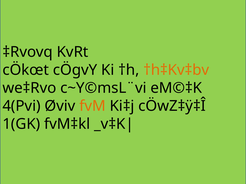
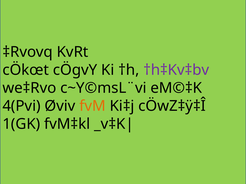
†h‡Kv‡bv colour: orange -> purple
